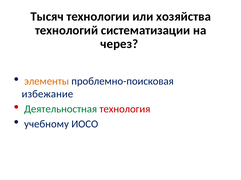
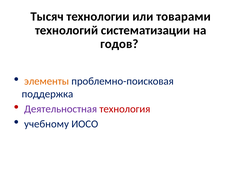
хозяйства: хозяйства -> товарами
через: через -> годов
избежание: избежание -> поддержка
Деятельностная colour: green -> purple
